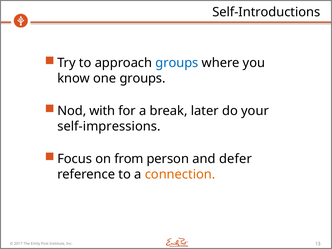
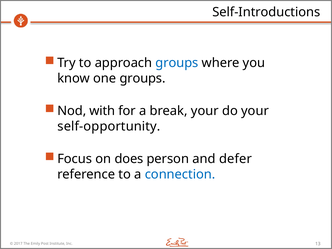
break later: later -> your
self-impressions: self-impressions -> self-opportunity
from: from -> does
connection colour: orange -> blue
